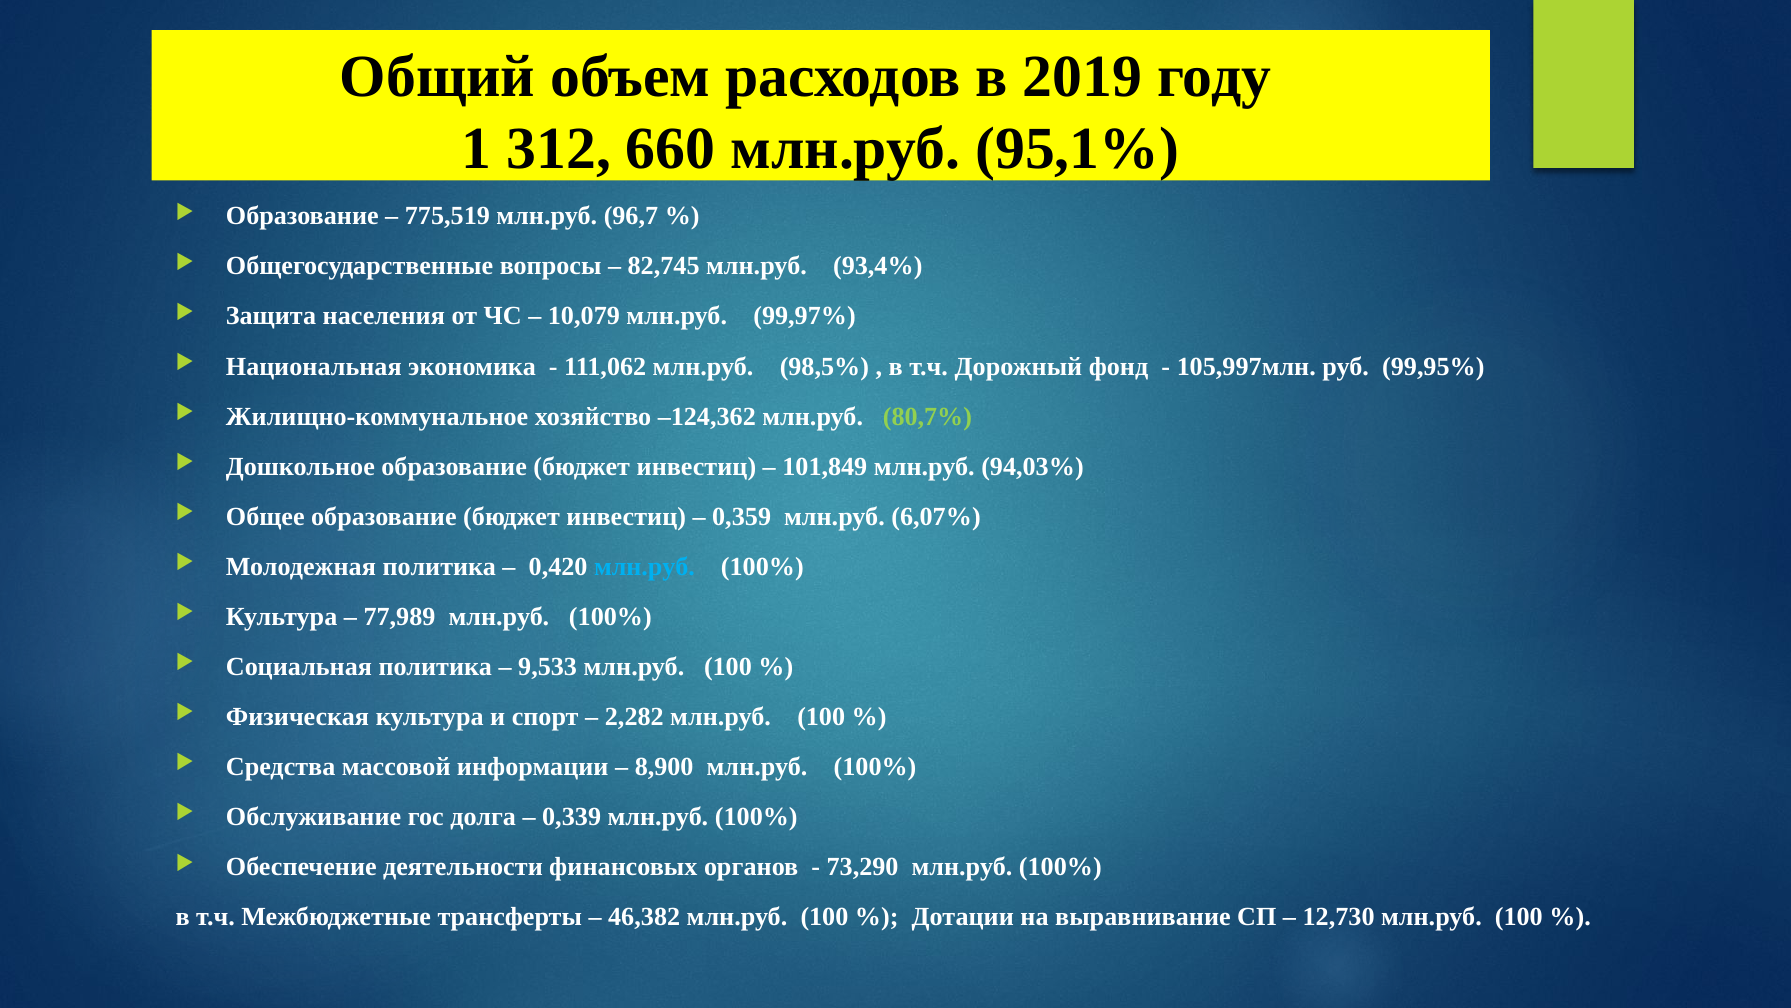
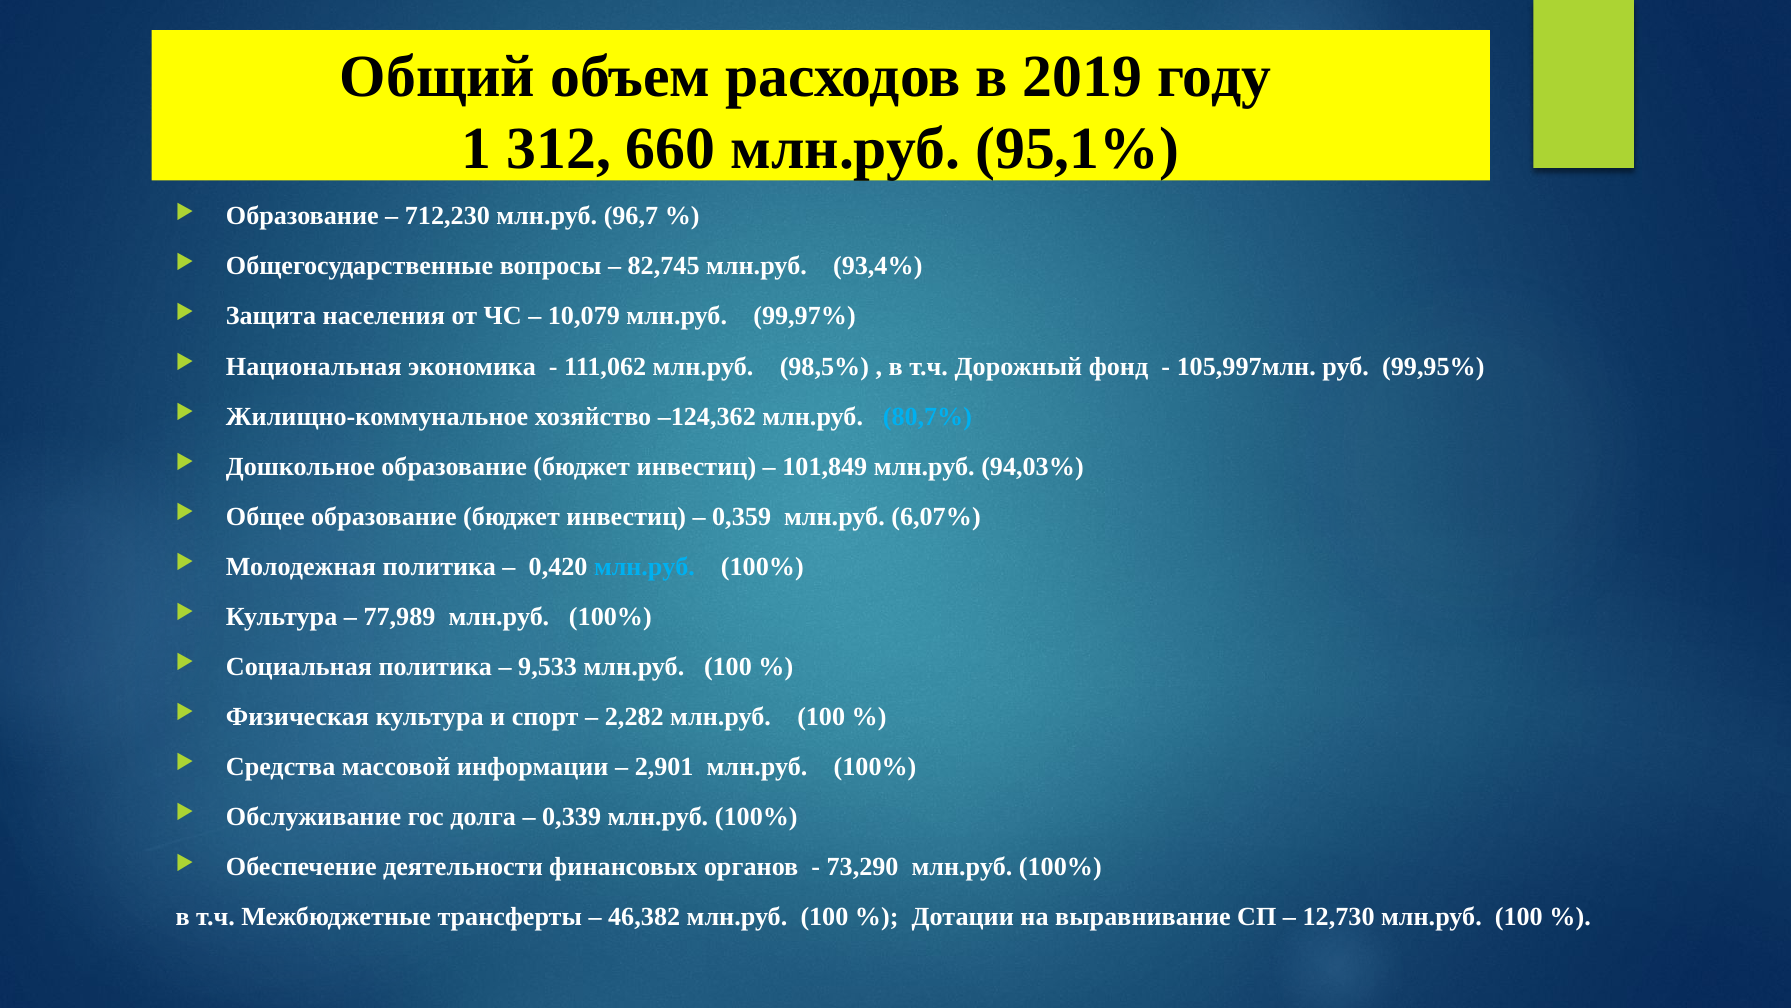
775,519: 775,519 -> 712,230
80,7% colour: light green -> light blue
8,900: 8,900 -> 2,901
